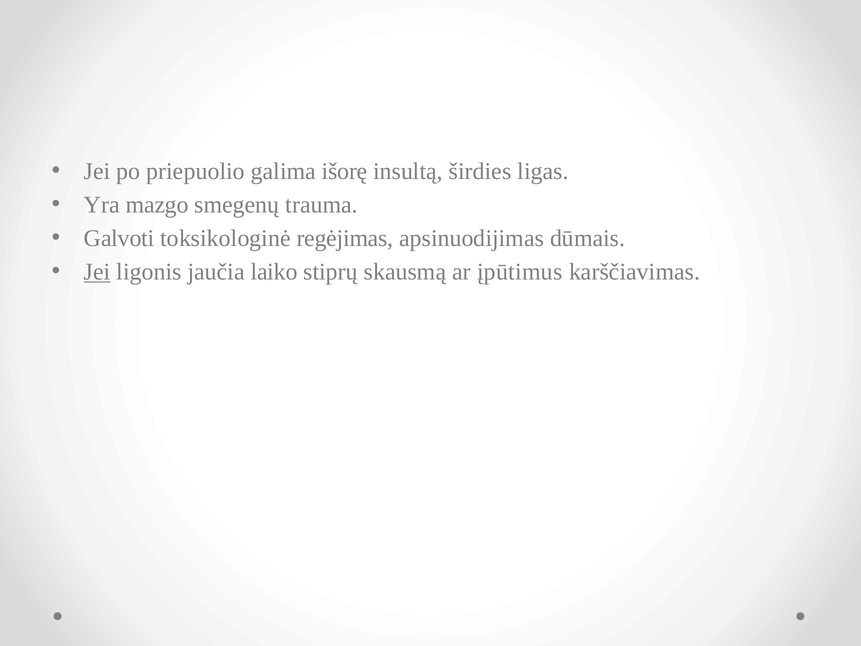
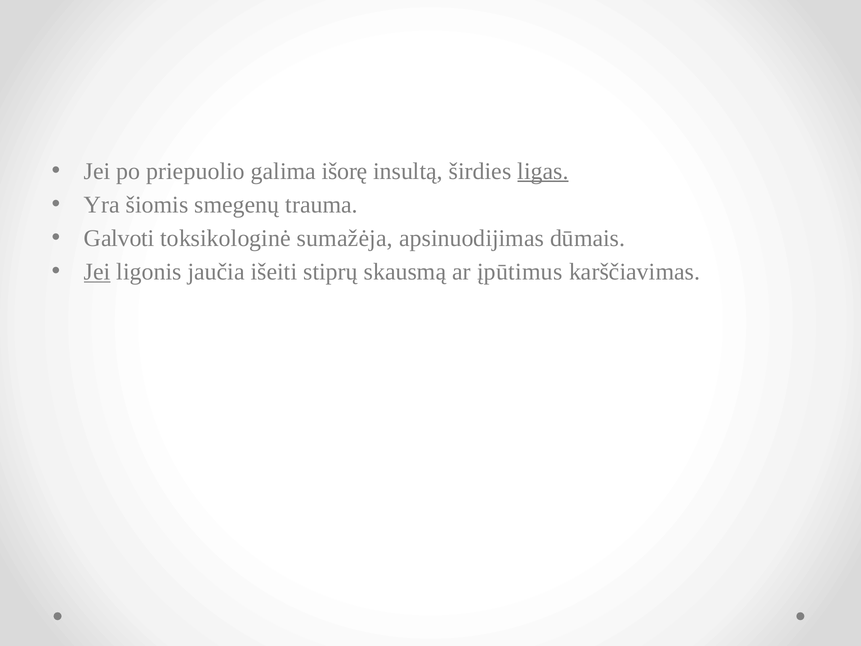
ligas underline: none -> present
mazgo: mazgo -> šiomis
regėjimas: regėjimas -> sumažėja
laiko: laiko -> išeiti
